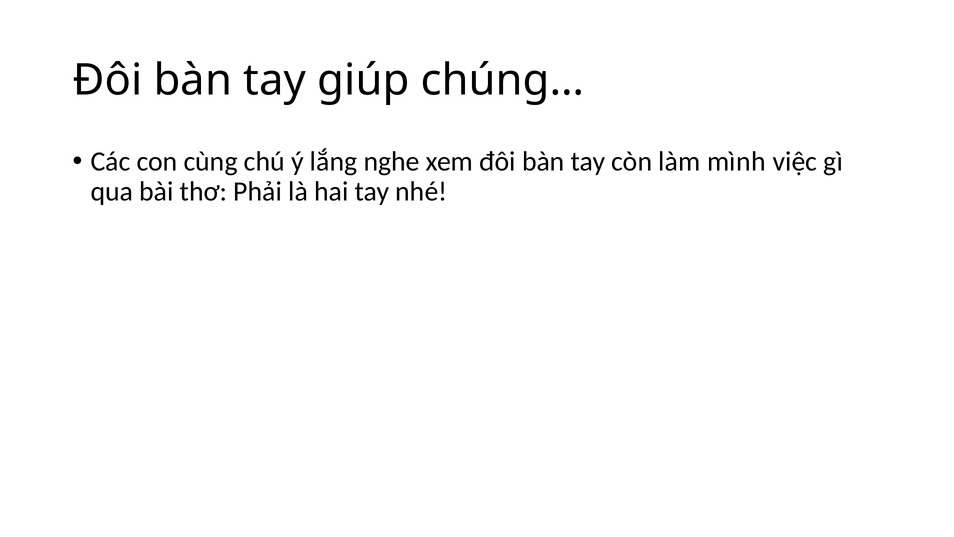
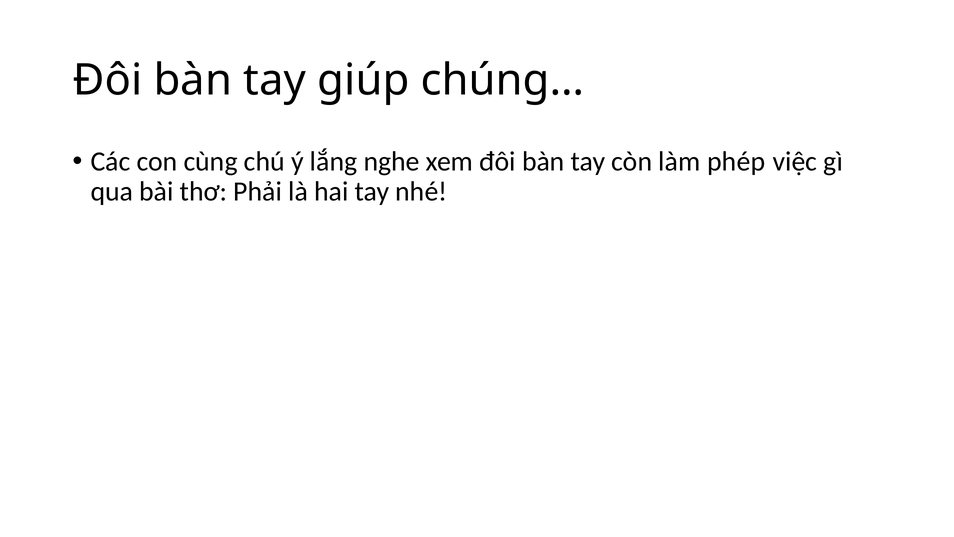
mình: mình -> phép
